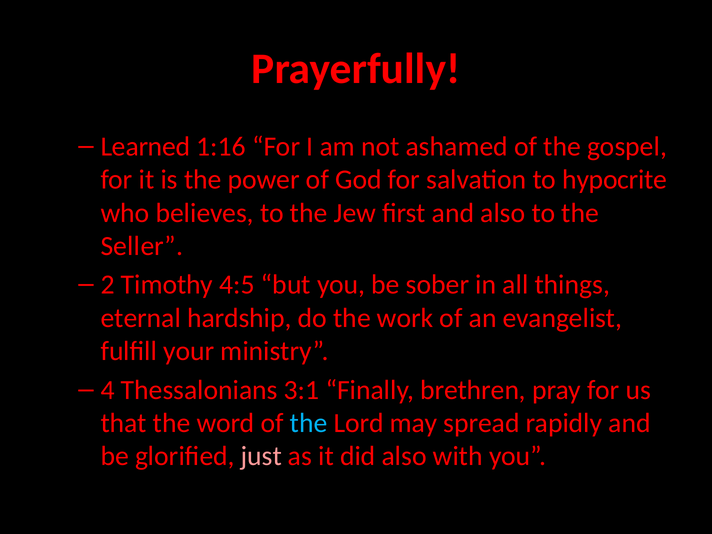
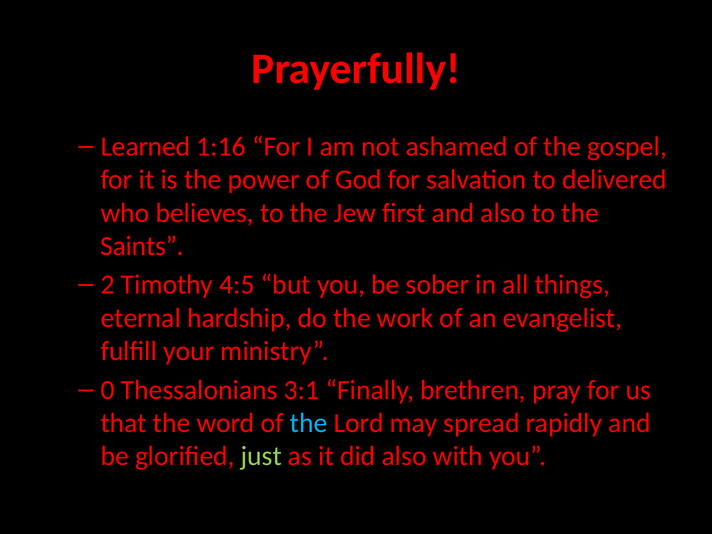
hypocrite: hypocrite -> delivered
Seller: Seller -> Saints
4: 4 -> 0
just colour: pink -> light green
